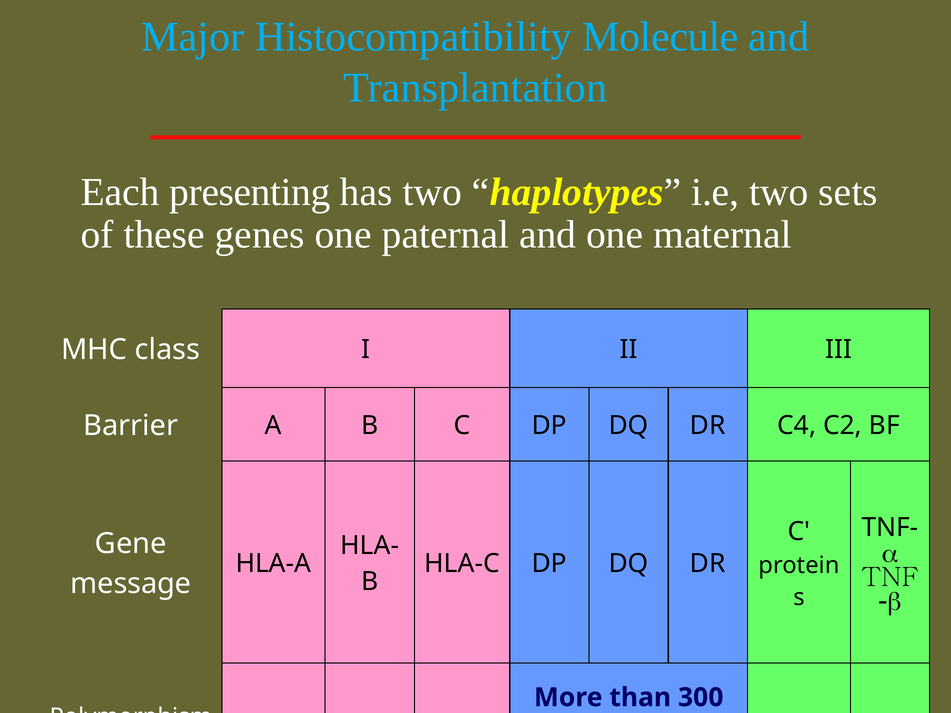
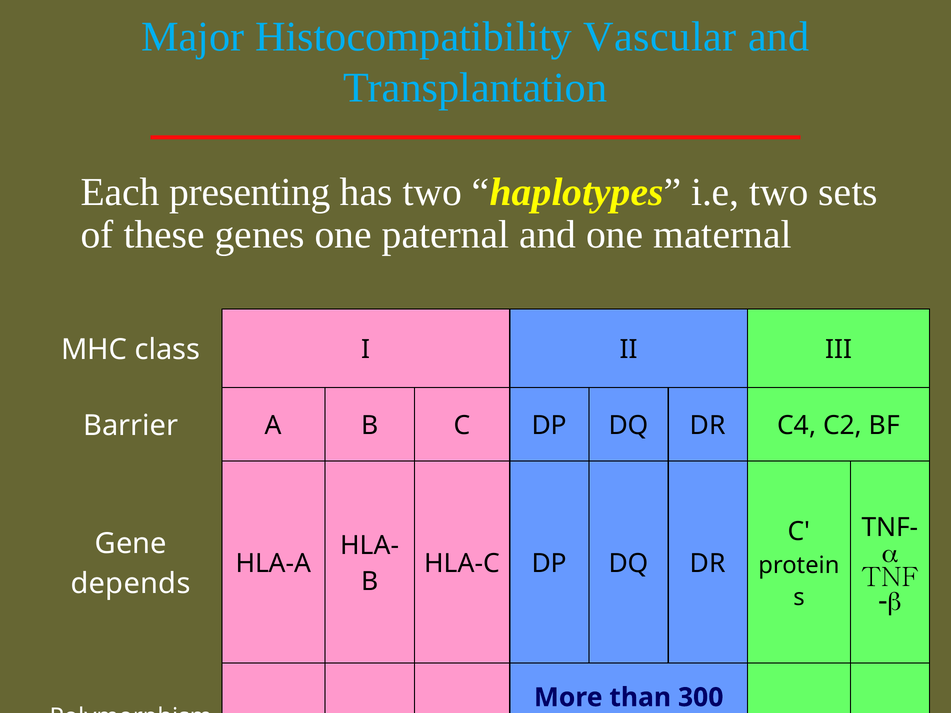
Molecule: Molecule -> Vascular
message: message -> depends
